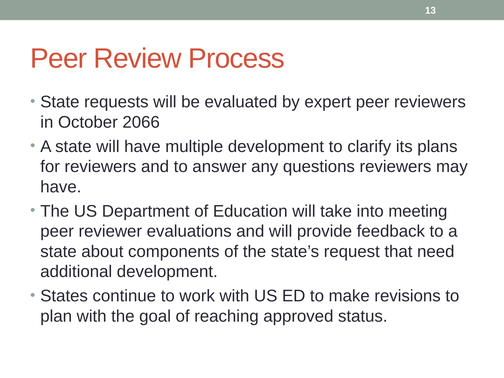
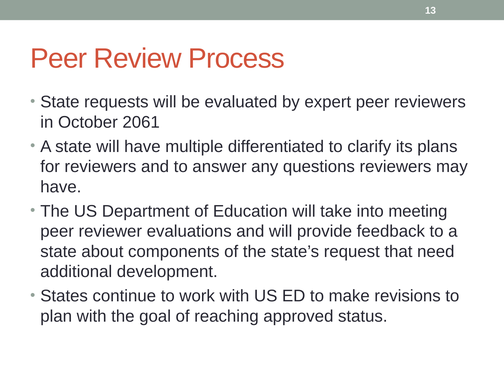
2066: 2066 -> 2061
multiple development: development -> differentiated
